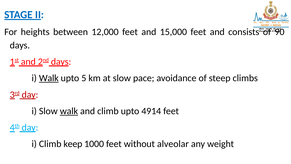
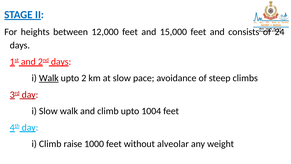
90: 90 -> 24
5: 5 -> 2
walk at (69, 111) underline: present -> none
4914: 4914 -> 1004
keep: keep -> raise
